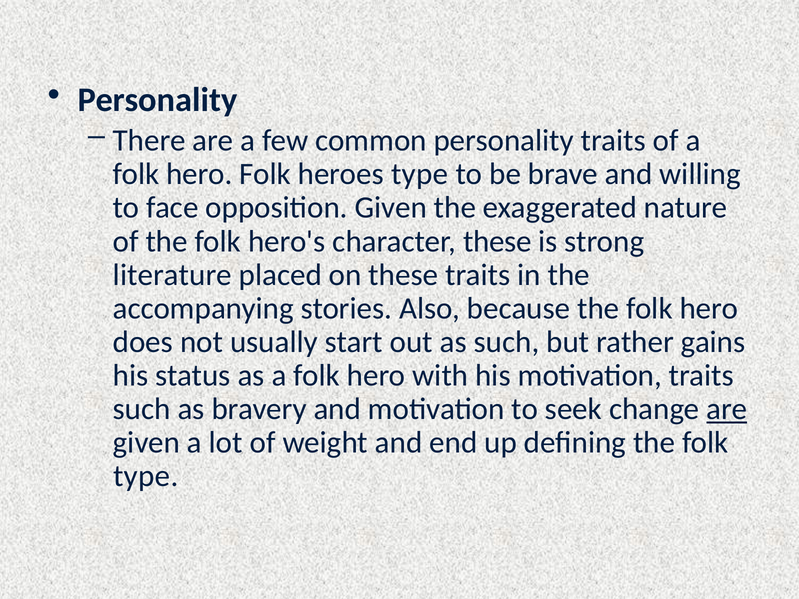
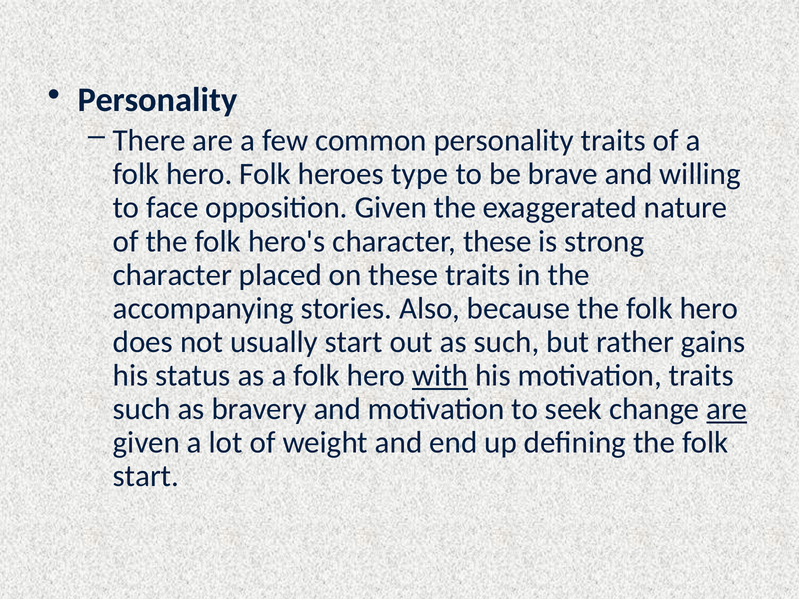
literature at (172, 275): literature -> character
with underline: none -> present
type at (146, 476): type -> start
